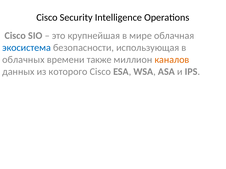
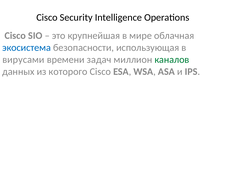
облачных: облачных -> вирусами
также: также -> задач
каналов colour: orange -> green
